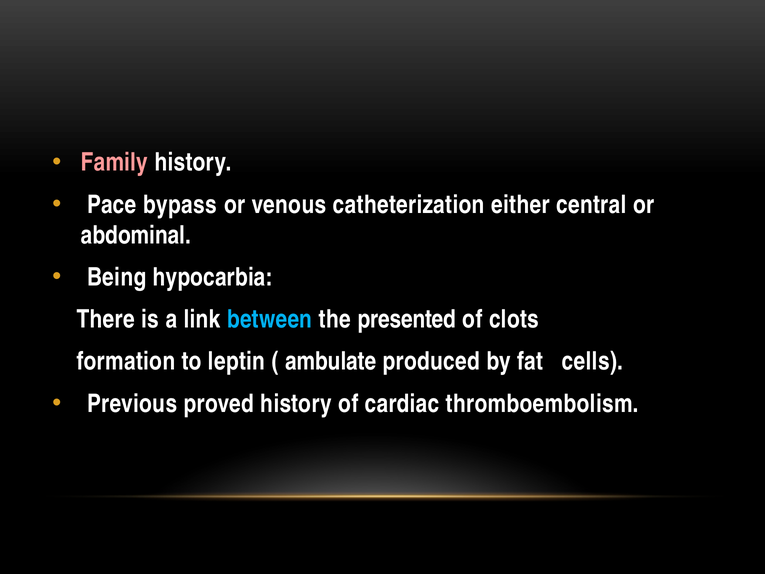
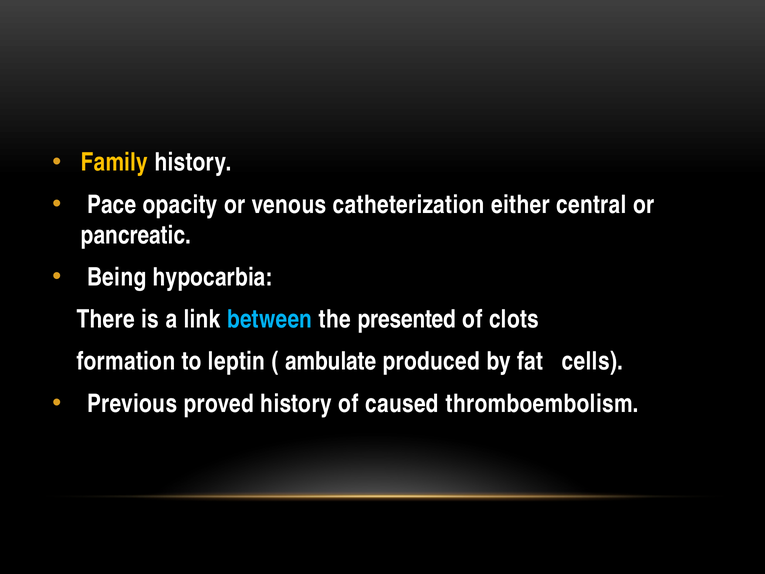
Family colour: pink -> yellow
bypass: bypass -> opacity
abdominal: abdominal -> pancreatic
cardiac: cardiac -> caused
